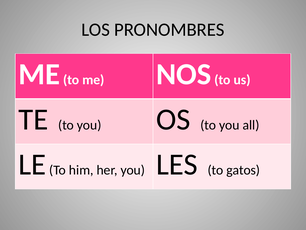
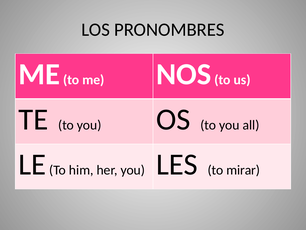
gatos: gatos -> mirar
